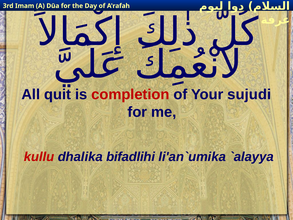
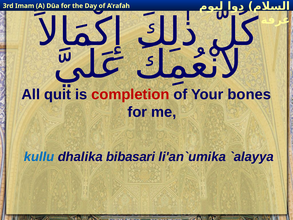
sujudi: sujudi -> bones
kullu colour: red -> blue
bifadlihi: bifadlihi -> bibasari
